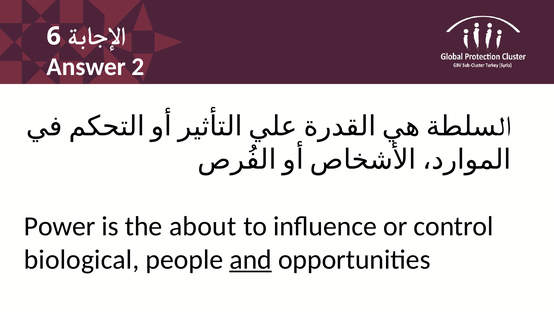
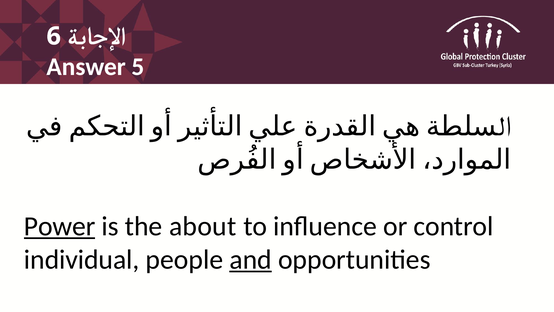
2: 2 -> 5
Power underline: none -> present
biological: biological -> individual
